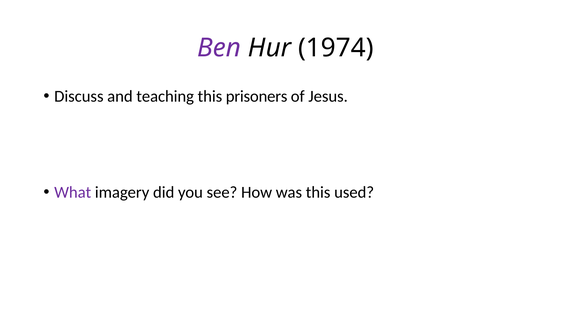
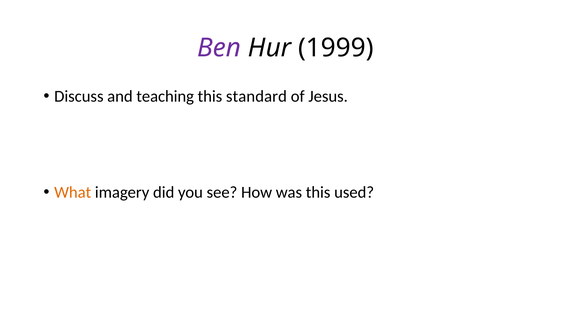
1974: 1974 -> 1999
prisoners: prisoners -> standard
What colour: purple -> orange
